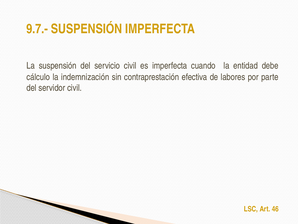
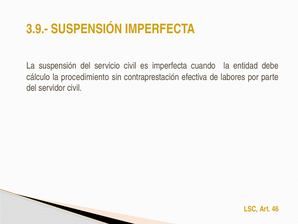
9.7.-: 9.7.- -> 3.9.-
indemnización: indemnización -> procedimiento
